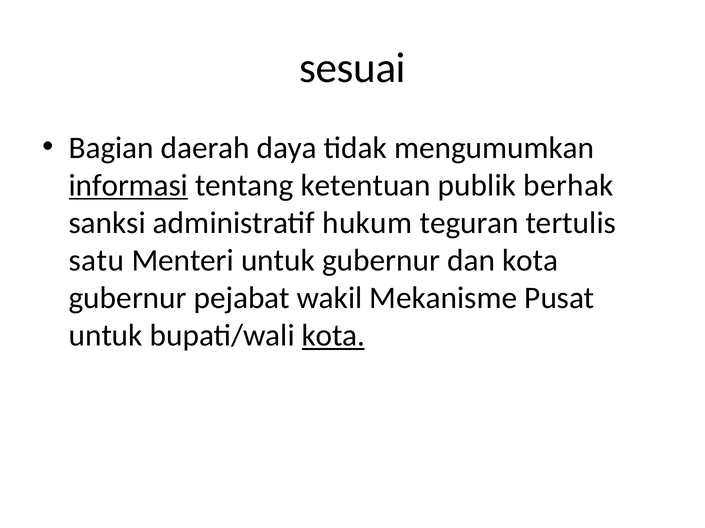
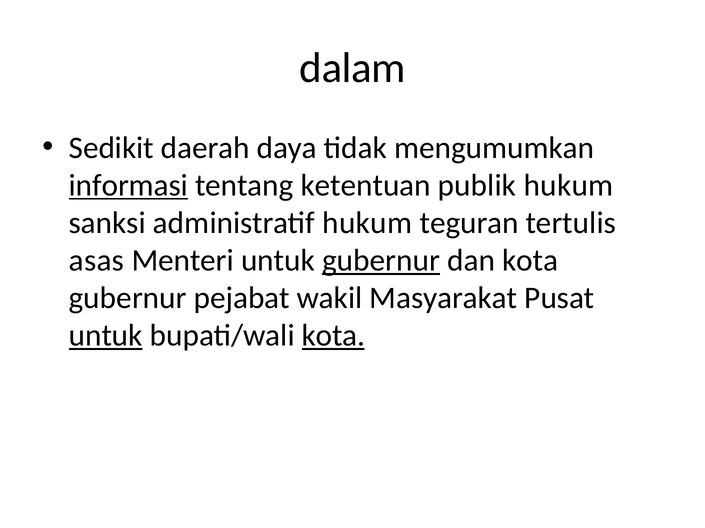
sesuai: sesuai -> dalam
Bagian: Bagian -> Sedikit
publik berhak: berhak -> hukum
satu: satu -> asas
gubernur at (381, 261) underline: none -> present
Mekanisme: Mekanisme -> Masyarakat
untuk at (106, 336) underline: none -> present
